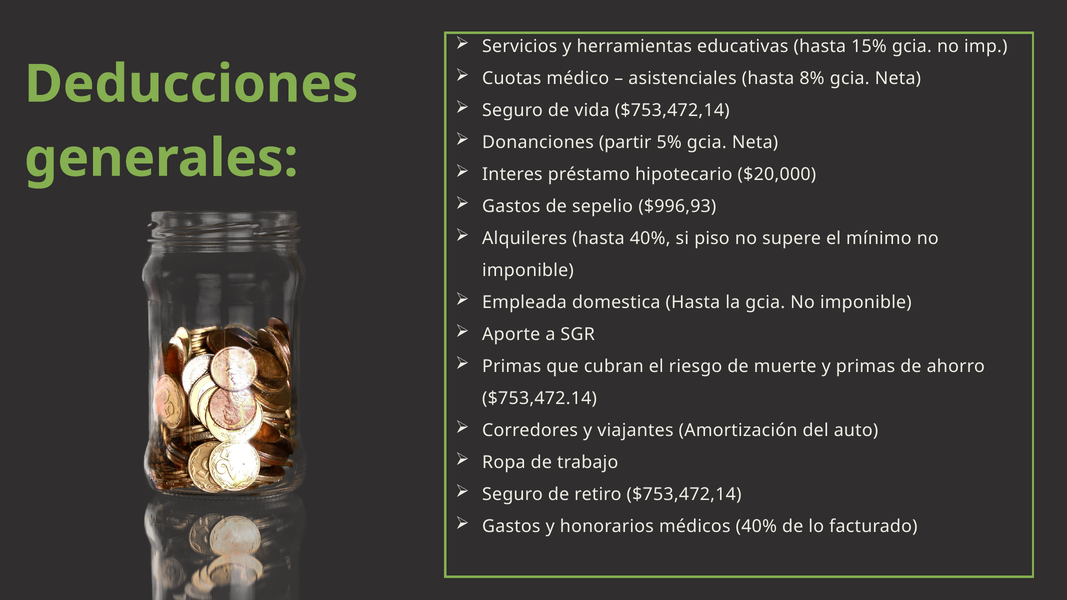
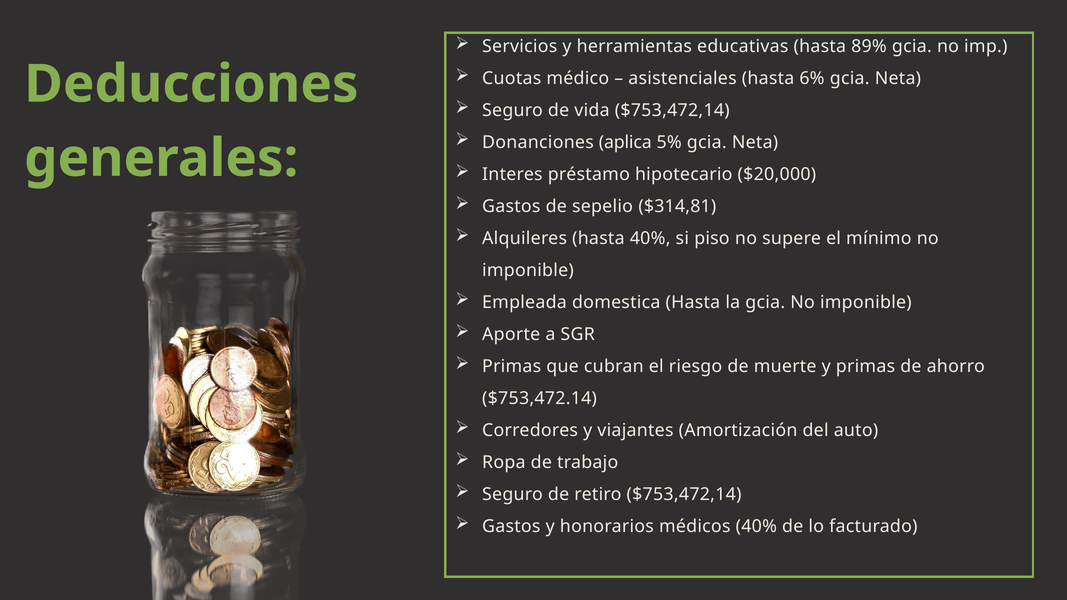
15%: 15% -> 89%
8%: 8% -> 6%
partir: partir -> aplica
$996,93: $996,93 -> $314,81
